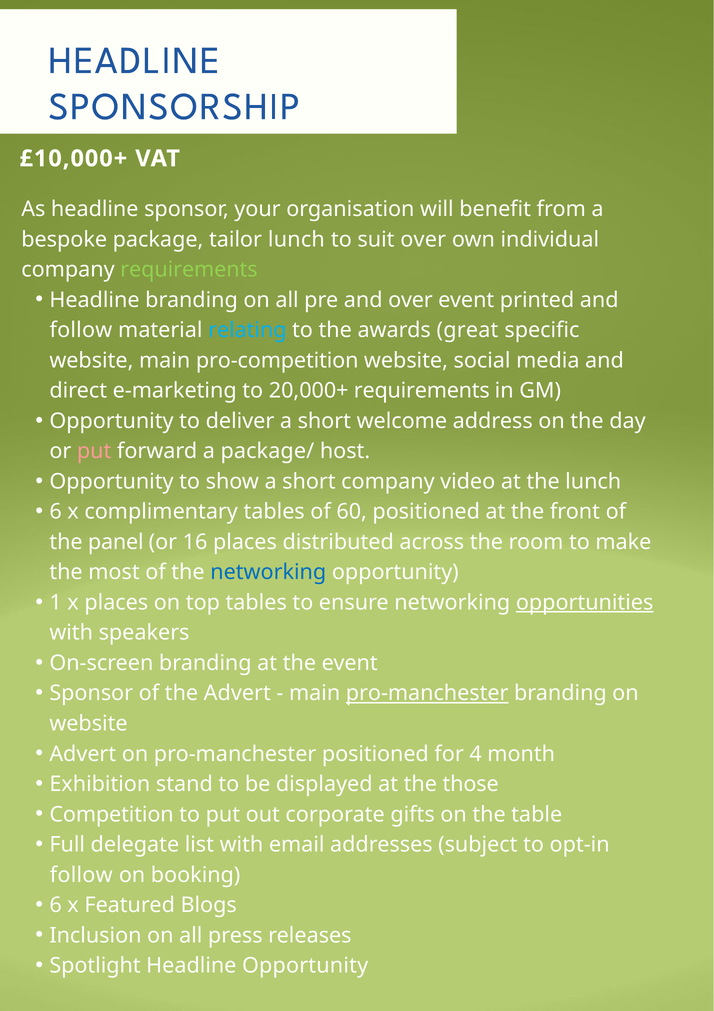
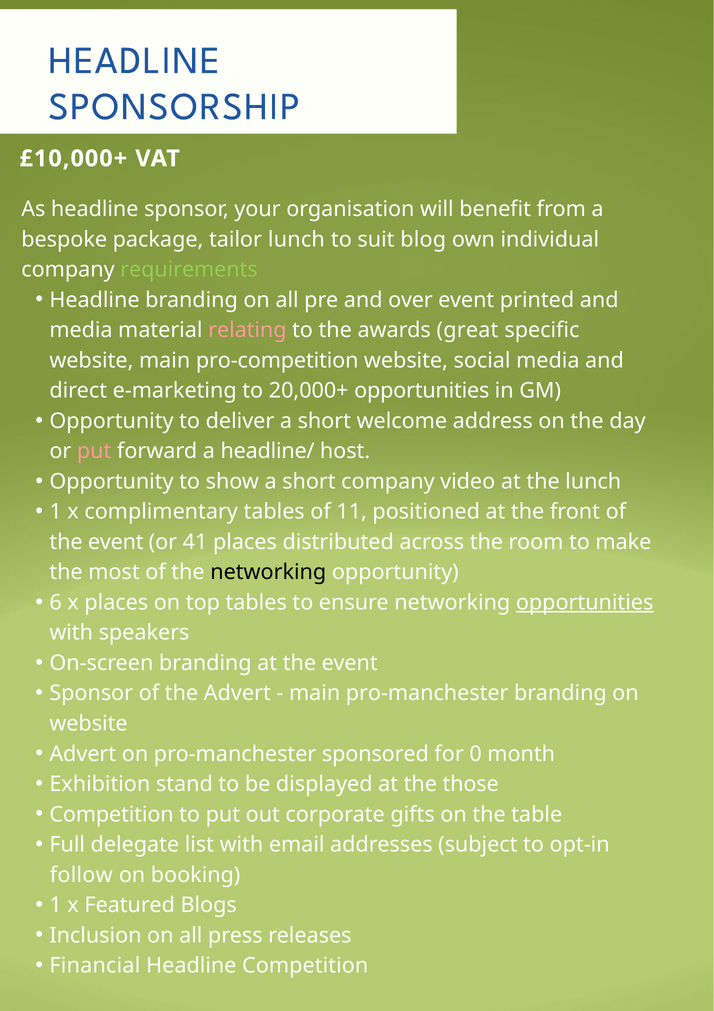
suit over: over -> blog
follow at (81, 330): follow -> media
relating colour: light blue -> pink
20,000+ requirements: requirements -> opportunities
package/: package/ -> headline/
6 at (56, 512): 6 -> 1
60: 60 -> 11
panel at (116, 542): panel -> event
16: 16 -> 41
networking at (268, 572) colour: blue -> black
1: 1 -> 6
pro-manchester at (427, 693) underline: present -> none
pro-manchester positioned: positioned -> sponsored
4: 4 -> 0
6 at (56, 905): 6 -> 1
Spotlight: Spotlight -> Financial
Headline Opportunity: Opportunity -> Competition
